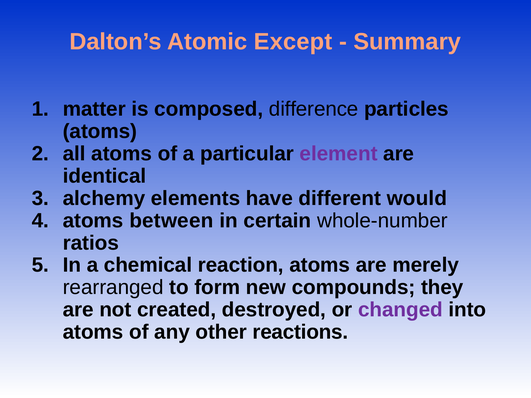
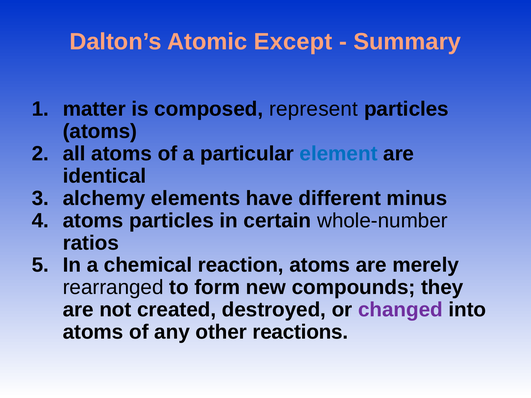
difference: difference -> represent
element colour: purple -> blue
would: would -> minus
atoms between: between -> particles
